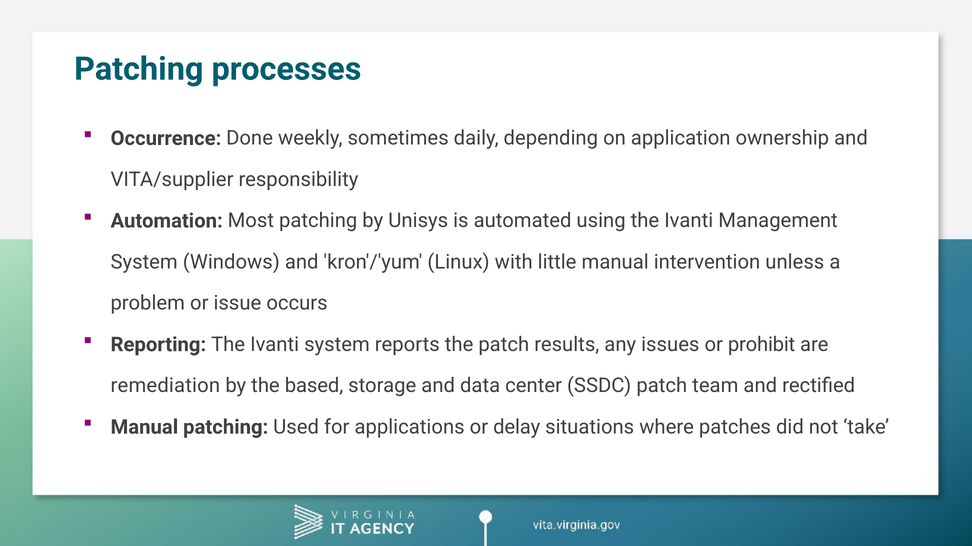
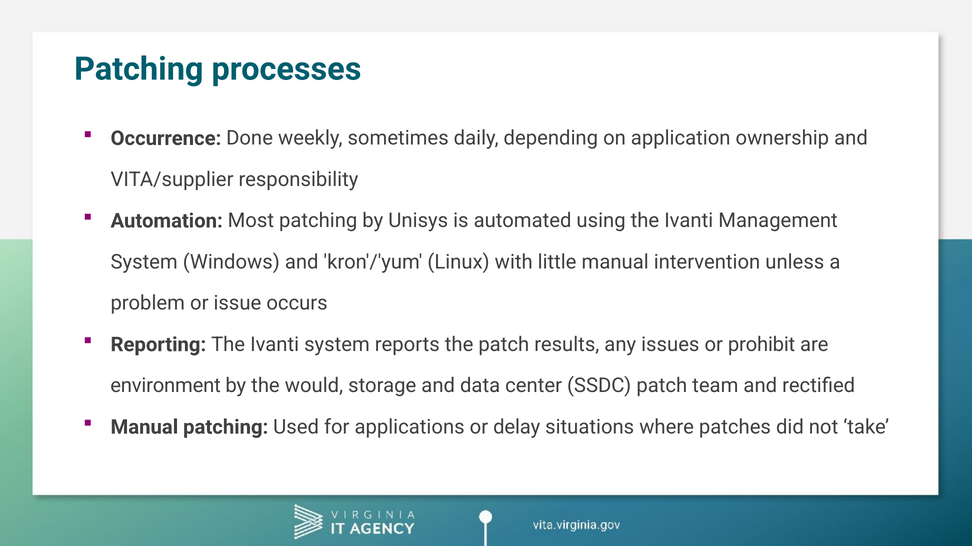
remediation: remediation -> environment
based: based -> would
